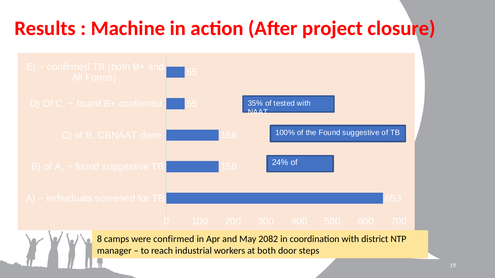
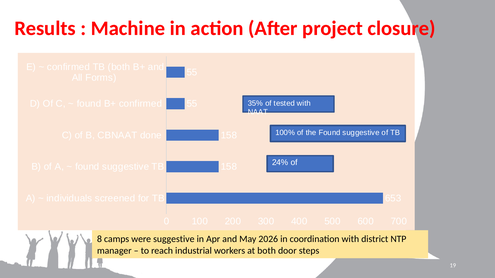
were confirmed: confirmed -> suggestive
2082: 2082 -> 2026
